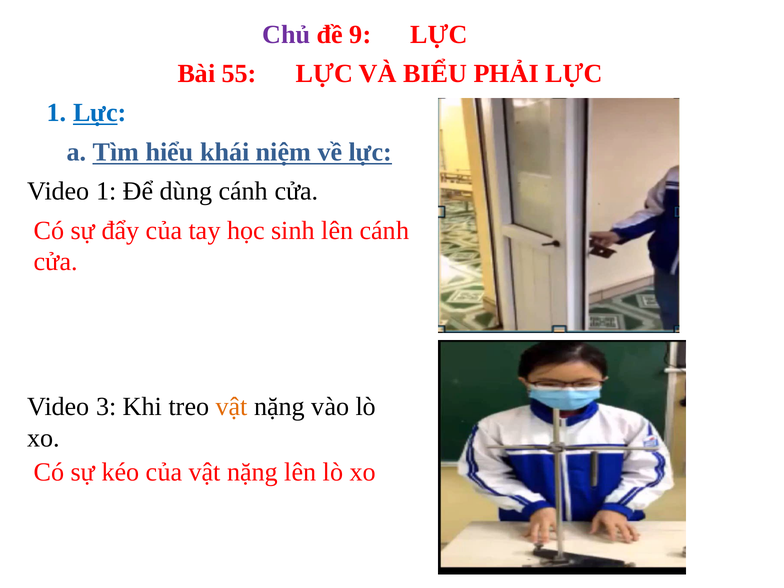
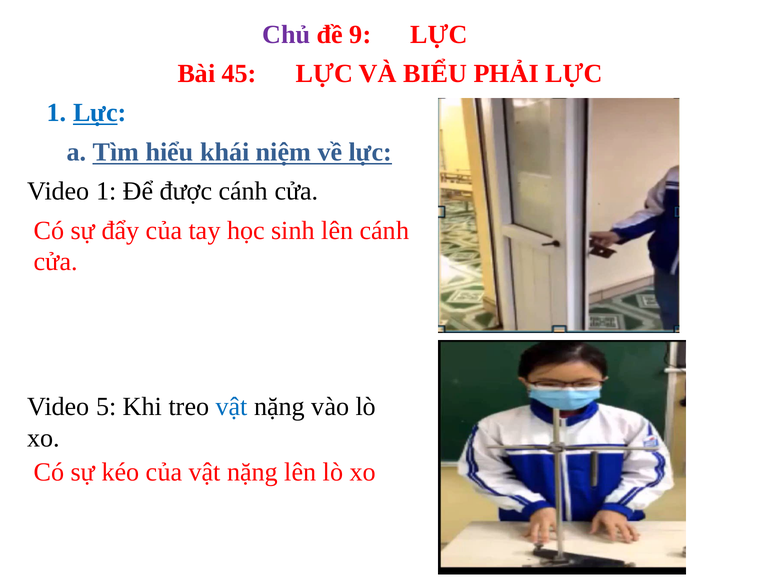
55: 55 -> 45
dùng: dùng -> được
3: 3 -> 5
vật at (232, 407) colour: orange -> blue
